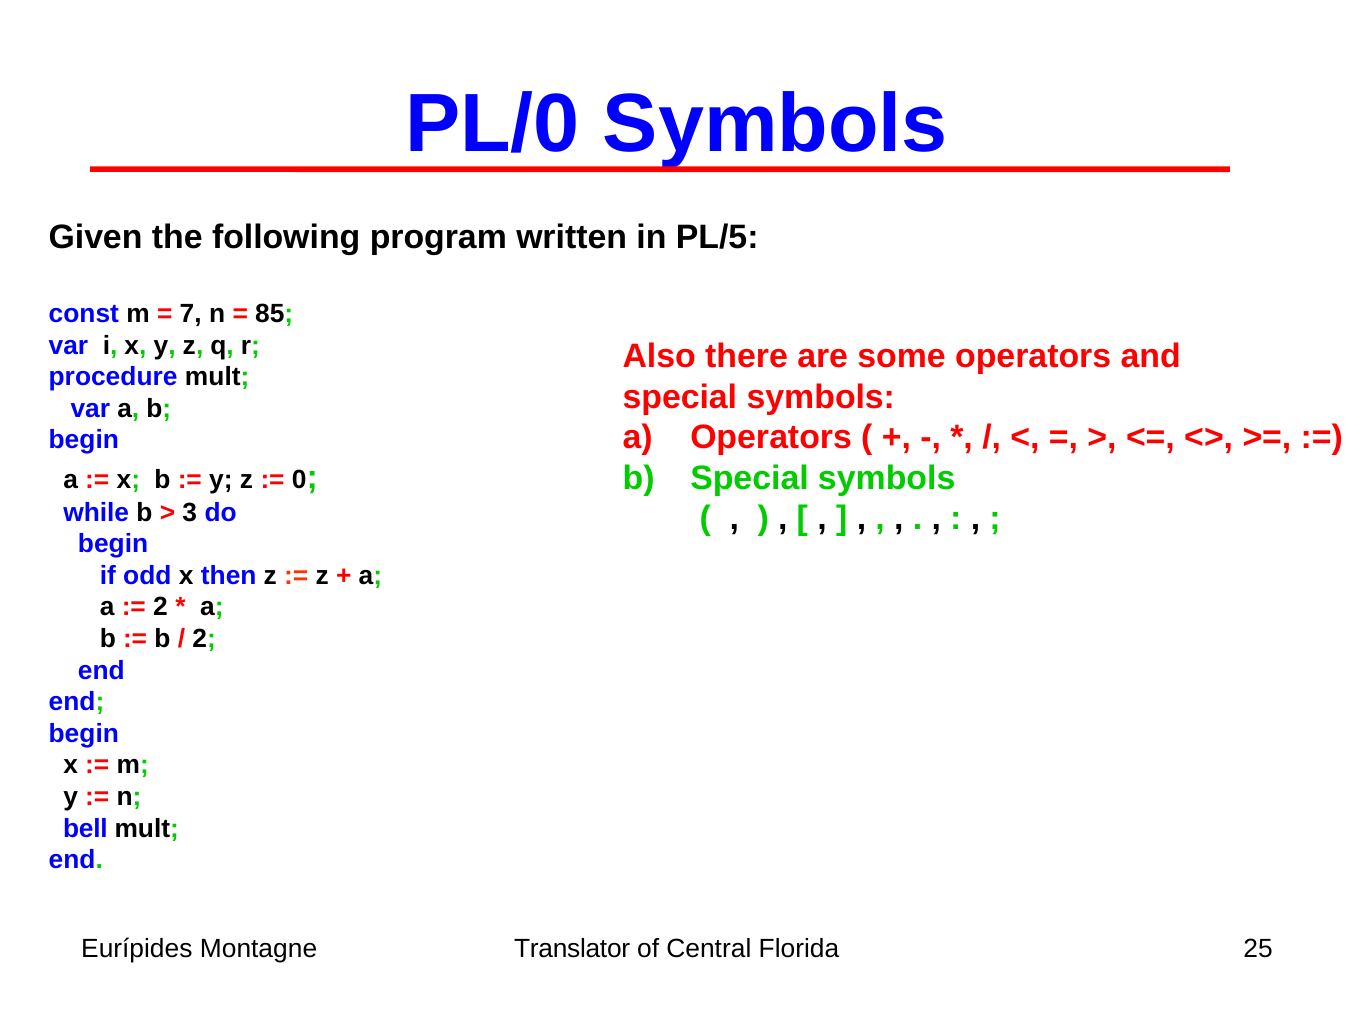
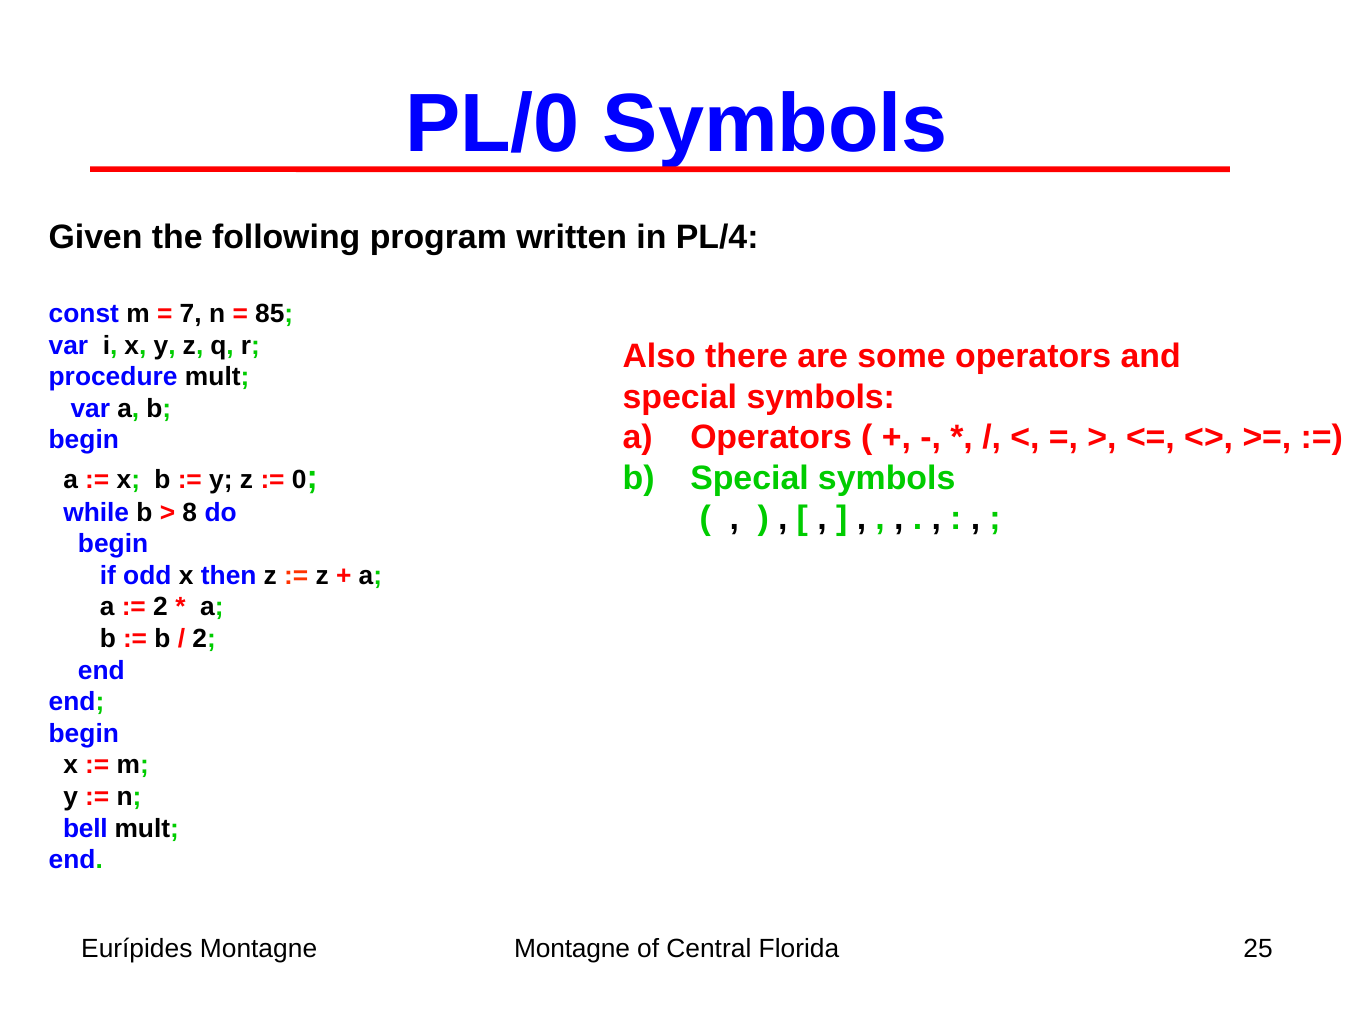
PL/5: PL/5 -> PL/4
3: 3 -> 8
Montagne Translator: Translator -> Montagne
